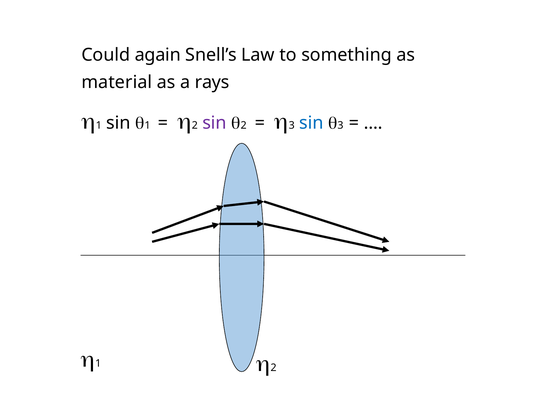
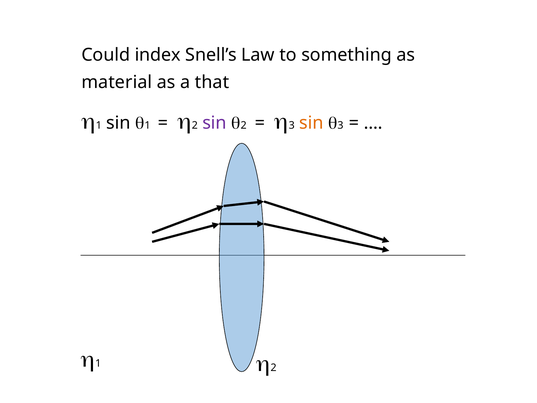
again: again -> index
rays: rays -> that
sin at (311, 123) colour: blue -> orange
